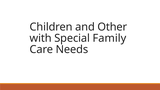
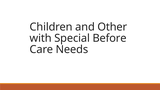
Family: Family -> Before
